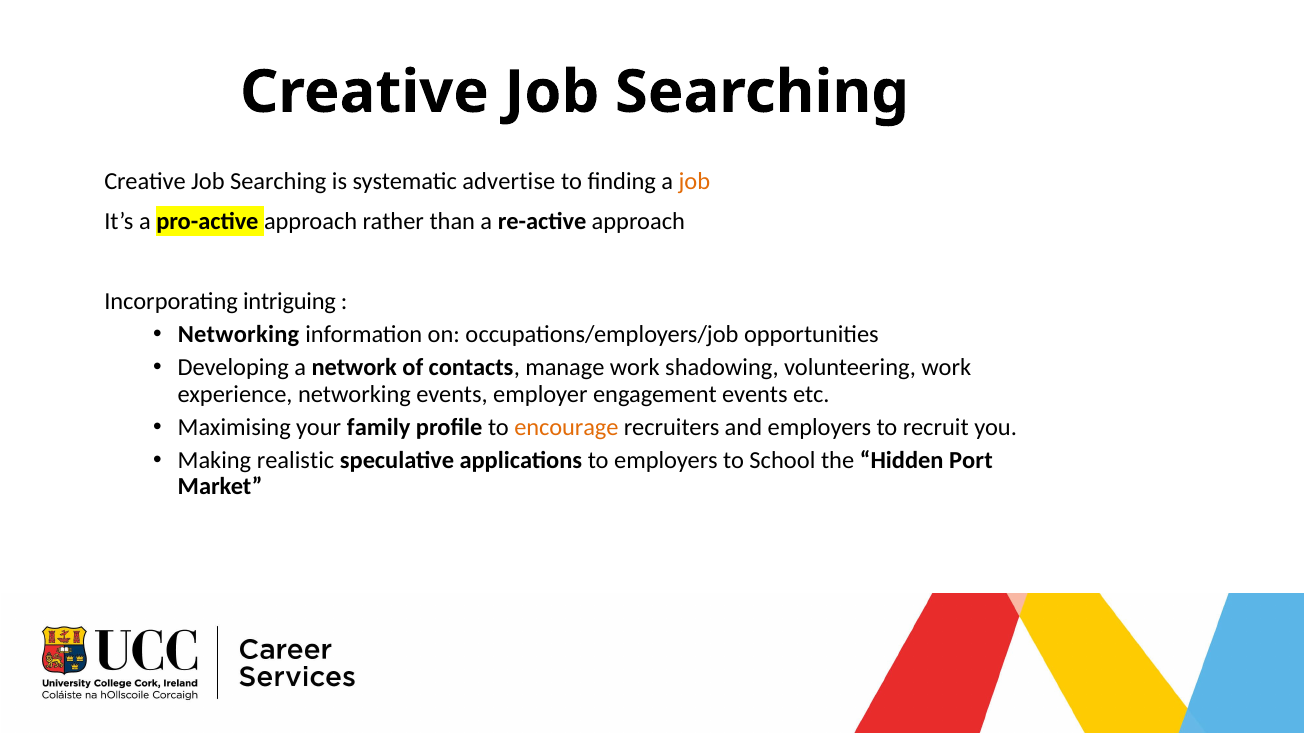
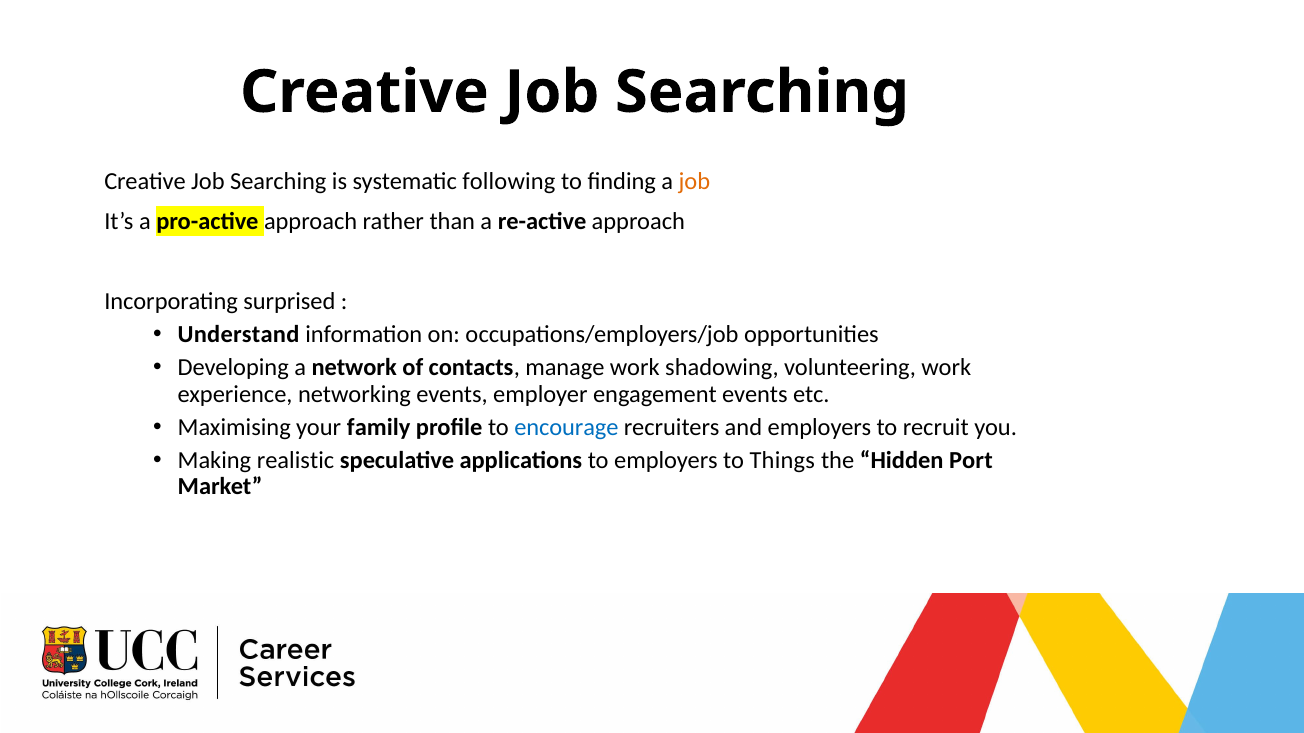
advertise: advertise -> following
intriguing: intriguing -> surprised
Networking at (239, 335): Networking -> Understand
encourage colour: orange -> blue
School: School -> Things
